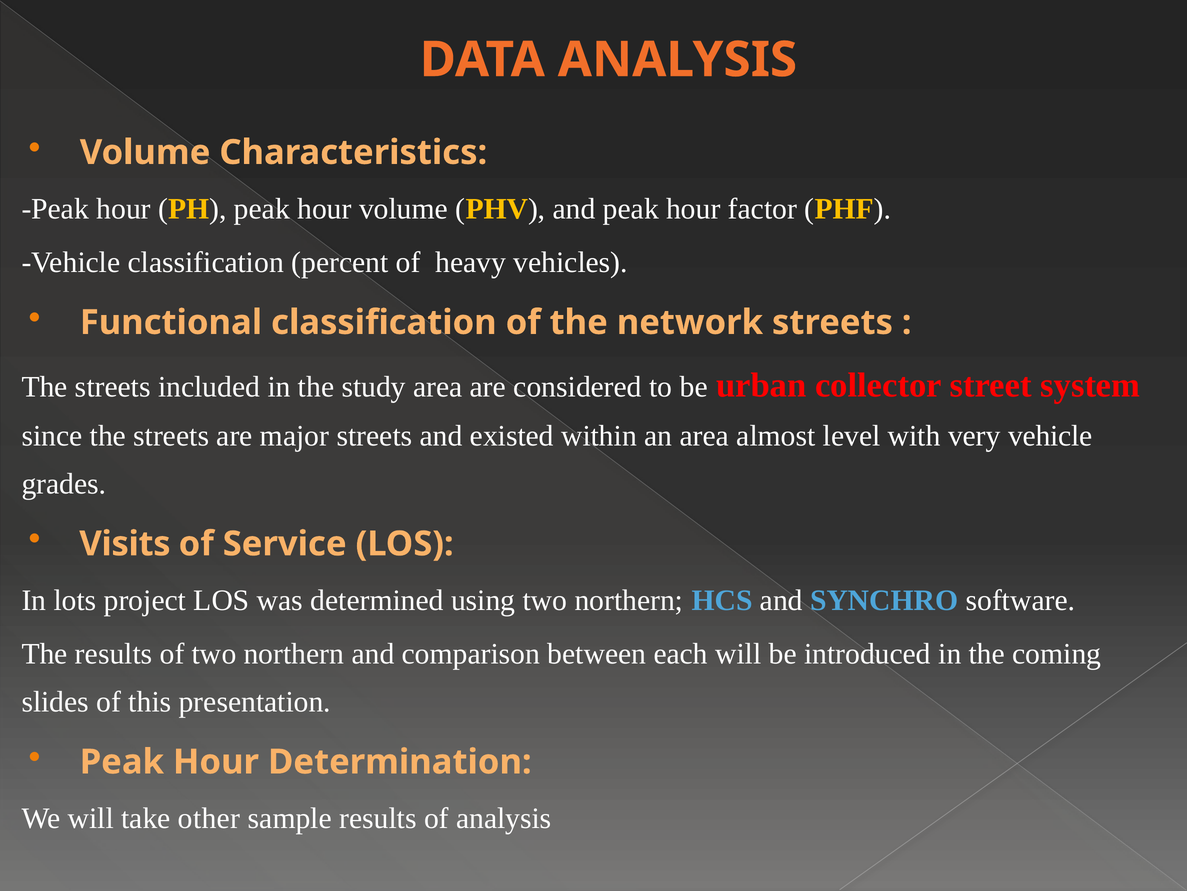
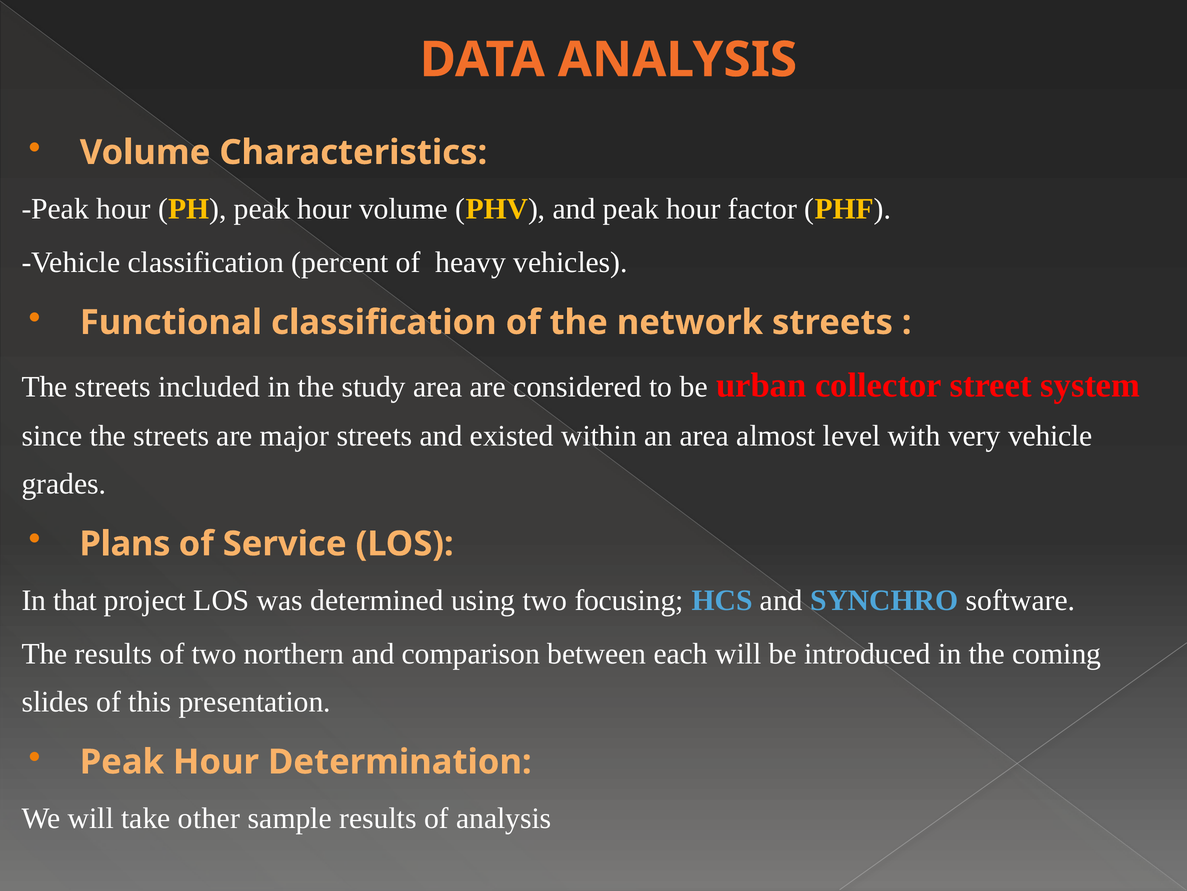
Visits: Visits -> Plans
lots: lots -> that
using two northern: northern -> focusing
